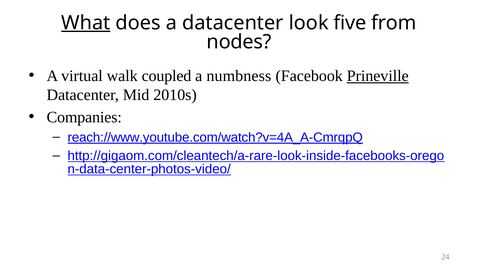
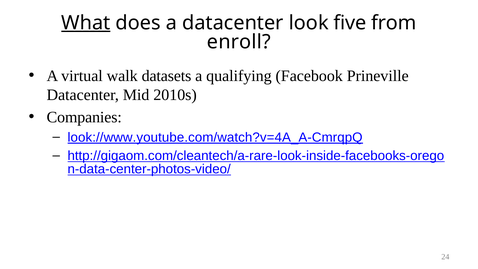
nodes: nodes -> enroll
coupled: coupled -> datasets
numbness: numbness -> qualifying
Prineville underline: present -> none
reach://www.youtube.com/watch?v=4A_A-CmrqpQ: reach://www.youtube.com/watch?v=4A_A-CmrqpQ -> look://www.youtube.com/watch?v=4A_A-CmrqpQ
